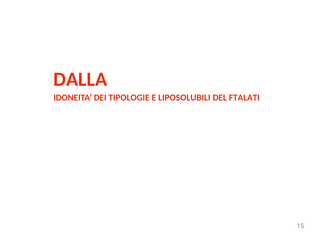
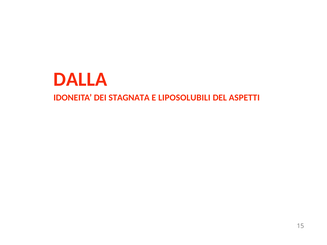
TIPOLOGIE: TIPOLOGIE -> STAGNATA
FTALATI: FTALATI -> ASPETTI
